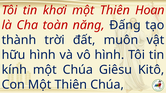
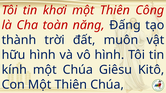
Hoan: Hoan -> Công
